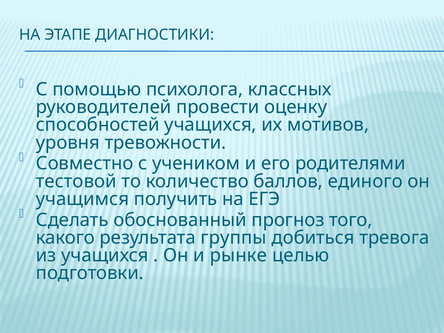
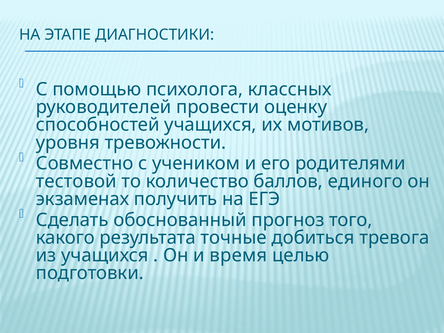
учащимся: учащимся -> экзаменах
группы: группы -> точные
рынке: рынке -> время
